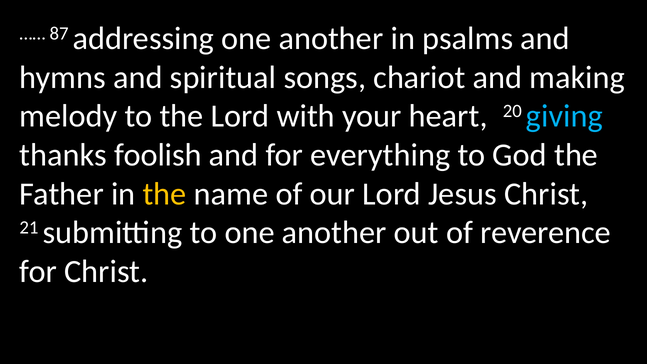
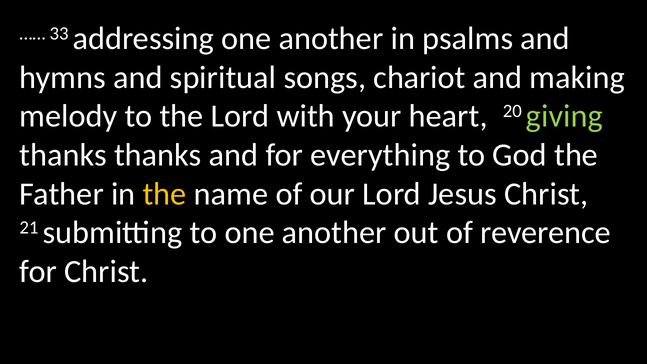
87: 87 -> 33
giving colour: light blue -> light green
thanks foolish: foolish -> thanks
